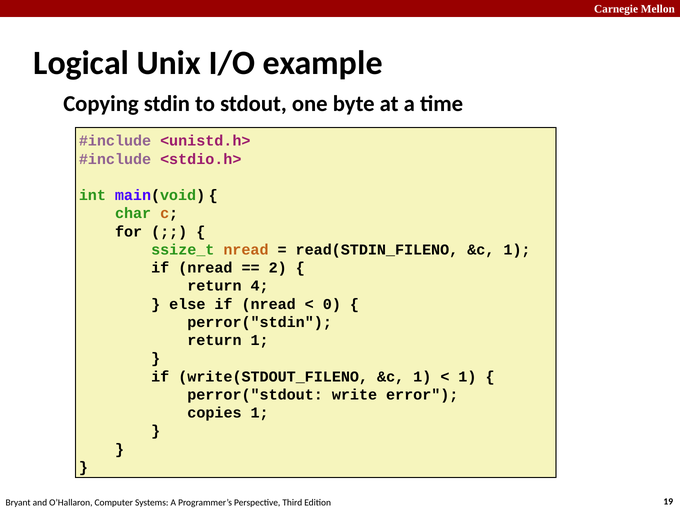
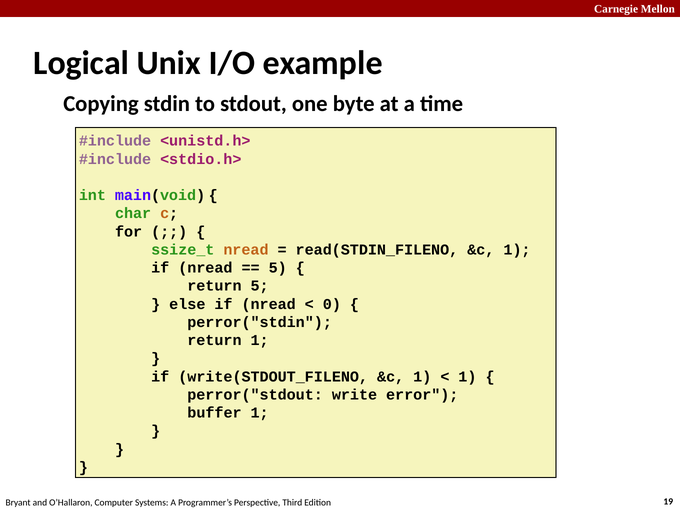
2 at (278, 268): 2 -> 5
return 4: 4 -> 5
copies: copies -> buffer
